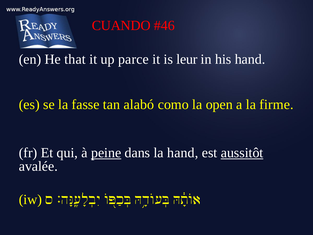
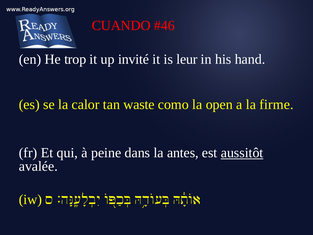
that: that -> trop
parce: parce -> invité
fasse: fasse -> calor
alabó: alabó -> waste
peine underline: present -> none
la hand: hand -> antes
